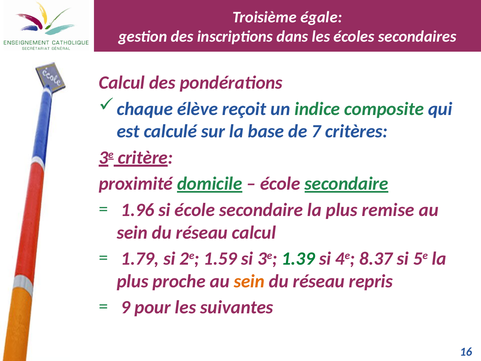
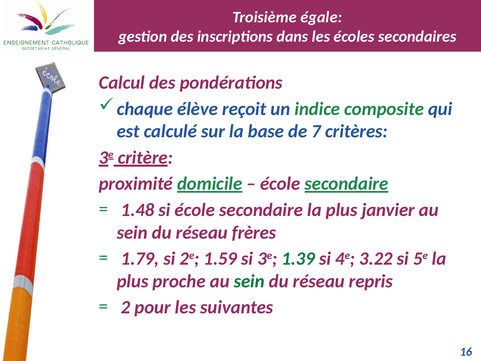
1.96: 1.96 -> 1.48
remise: remise -> janvier
réseau calcul: calcul -> frères
8.37: 8.37 -> 3.22
sein at (249, 281) colour: orange -> green
9: 9 -> 2
